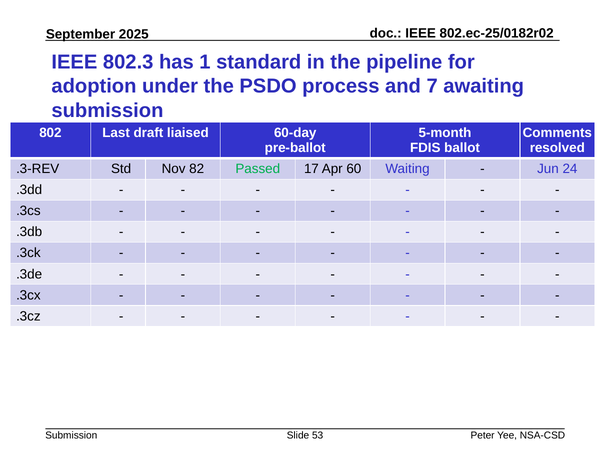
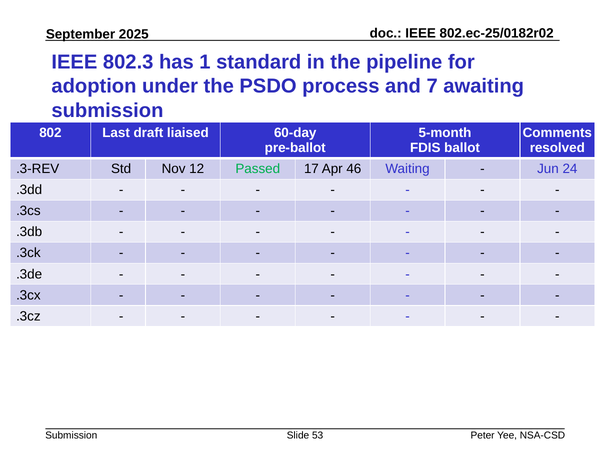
82: 82 -> 12
60: 60 -> 46
